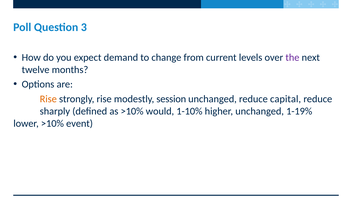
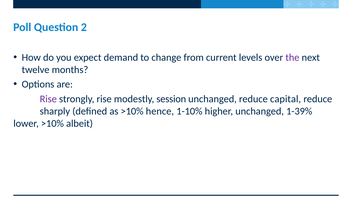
3: 3 -> 2
Rise at (48, 99) colour: orange -> purple
would: would -> hence
1-19%: 1-19% -> 1-39%
event: event -> albeit
